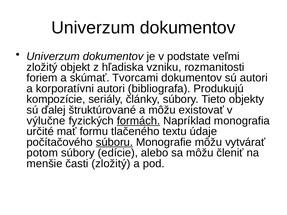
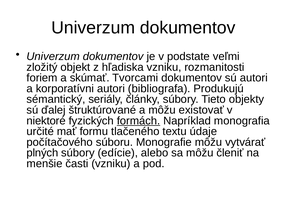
kompozície: kompozície -> sémantický
výlučne: výlučne -> niektoré
súboru underline: present -> none
potom: potom -> plných
časti zložitý: zložitý -> vzniku
